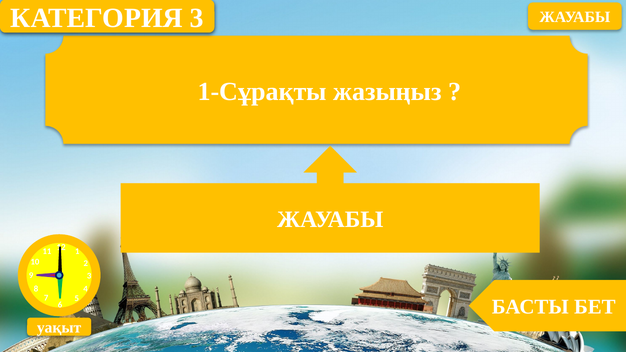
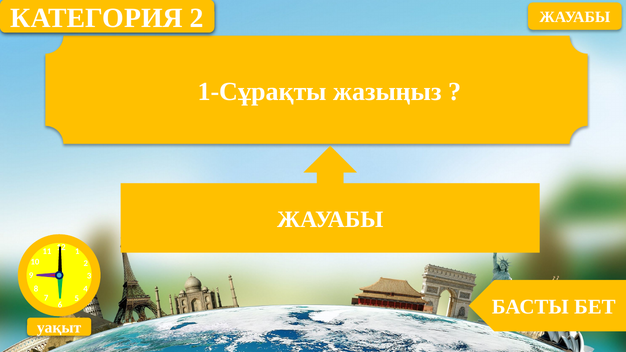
КАТЕГОРИЯ 3: 3 -> 2
